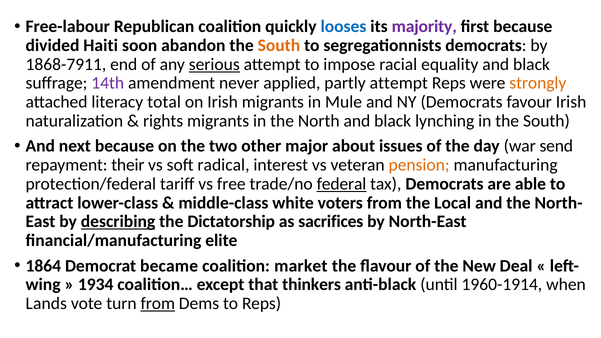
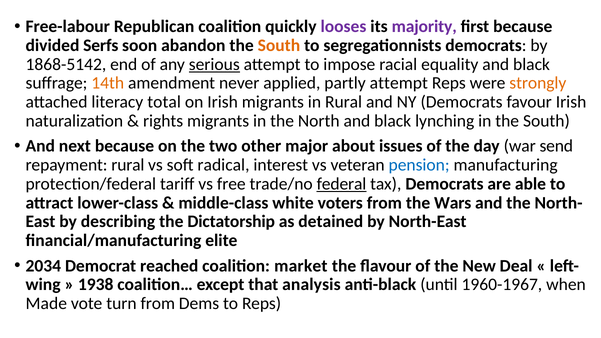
looses colour: blue -> purple
Haiti: Haiti -> Serfs
1868-7911: 1868-7911 -> 1868-5142
14th colour: purple -> orange
in Mule: Mule -> Rural
repayment their: their -> rural
pension colour: orange -> blue
Local: Local -> Wars
describing underline: present -> none
sacrifices: sacrifices -> detained
1864: 1864 -> 2034
became: became -> reached
1934: 1934 -> 1938
thinkers: thinkers -> analysis
1960-1914: 1960-1914 -> 1960-1967
Lands: Lands -> Made
from at (158, 304) underline: present -> none
